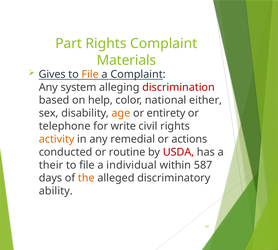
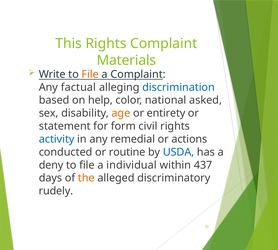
Part: Part -> This
Gives: Gives -> Write
system: system -> factual
discrimination colour: red -> blue
either: either -> asked
telephone: telephone -> statement
write: write -> form
activity colour: orange -> blue
USDA colour: red -> blue
their: their -> deny
587: 587 -> 437
ability: ability -> rudely
